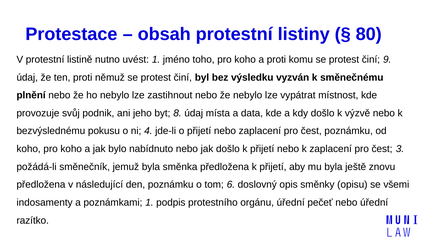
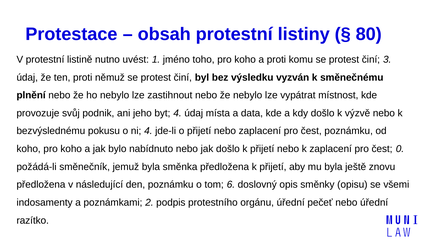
9: 9 -> 3
byt 8: 8 -> 4
3: 3 -> 0
poznámkami 1: 1 -> 2
